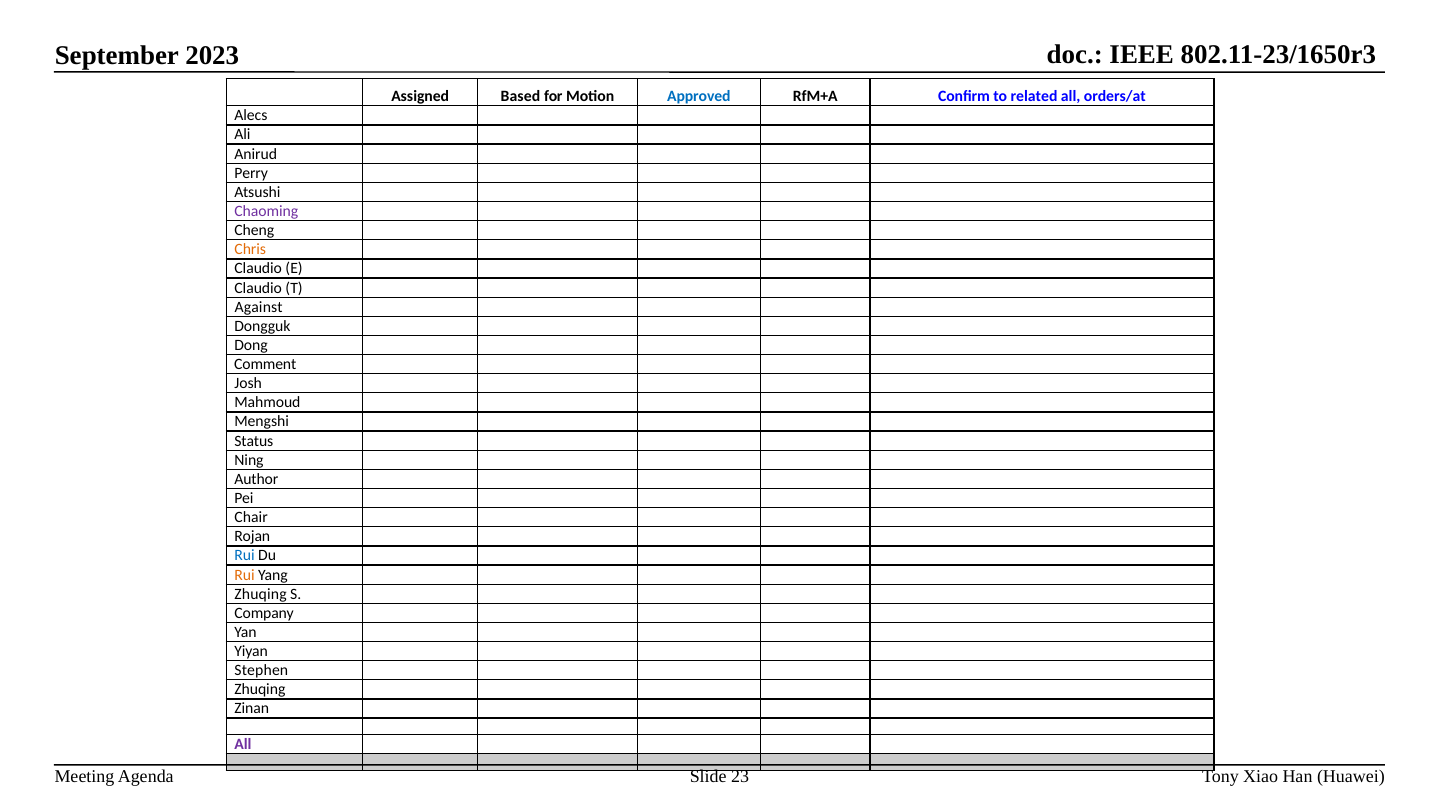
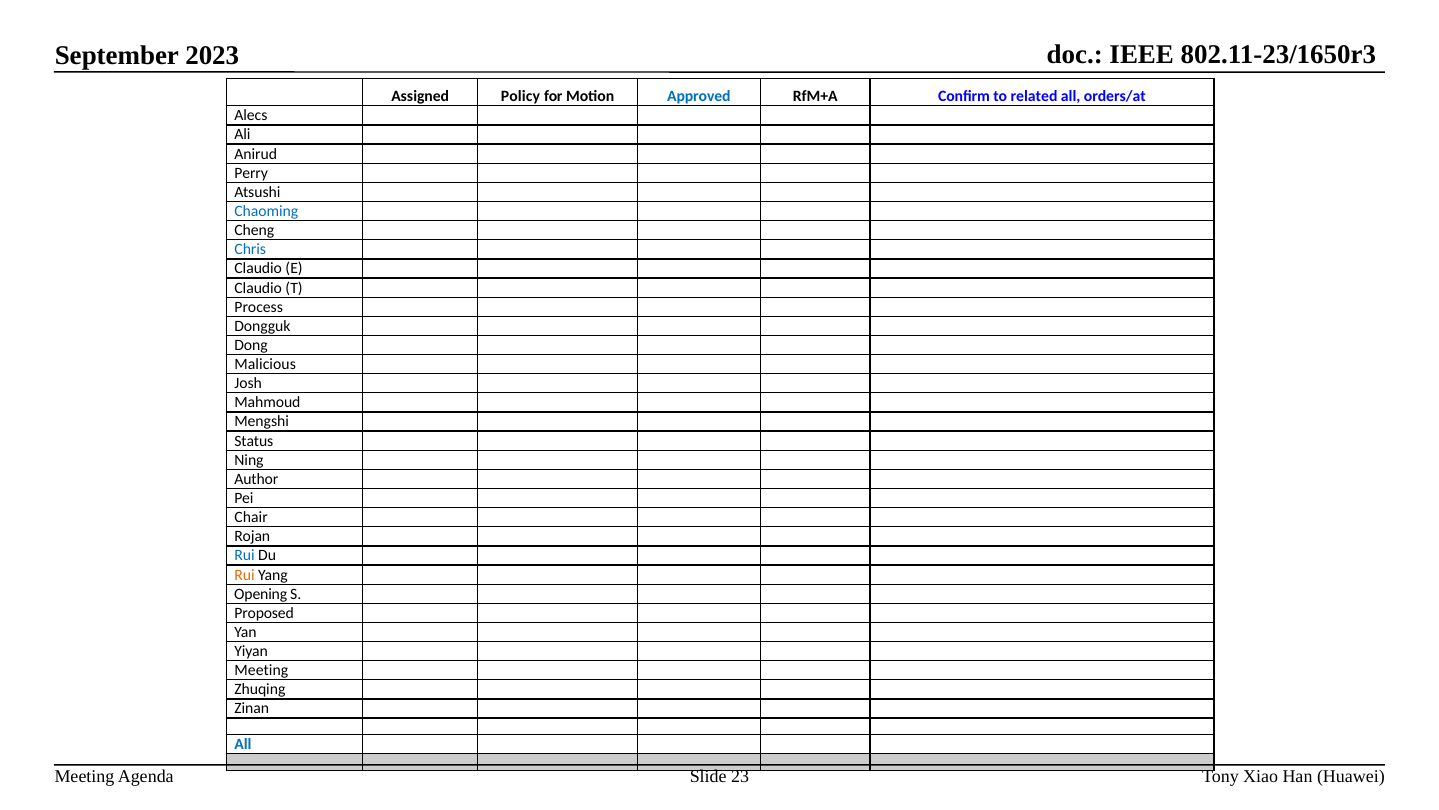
Based: Based -> Policy
Chaoming colour: purple -> blue
Chris colour: orange -> blue
Against: Against -> Process
Comment: Comment -> Malicious
Zhuqing at (261, 594): Zhuqing -> Opening
Company: Company -> Proposed
Stephen at (261, 670): Stephen -> Meeting
All at (243, 744) colour: purple -> blue
